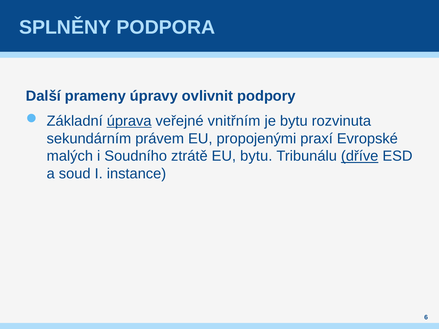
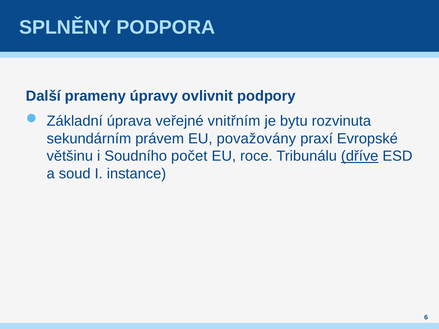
úprava underline: present -> none
propojenými: propojenými -> považovány
malých: malých -> většinu
ztrátě: ztrátě -> počet
EU bytu: bytu -> roce
